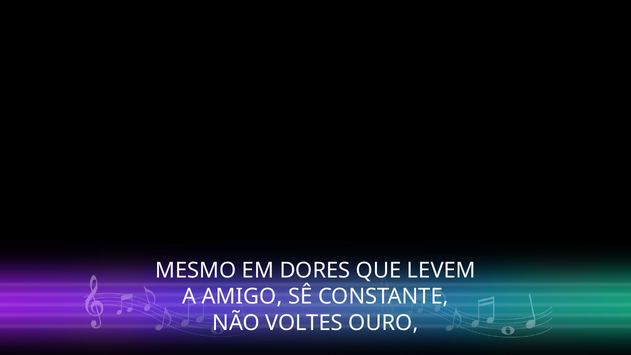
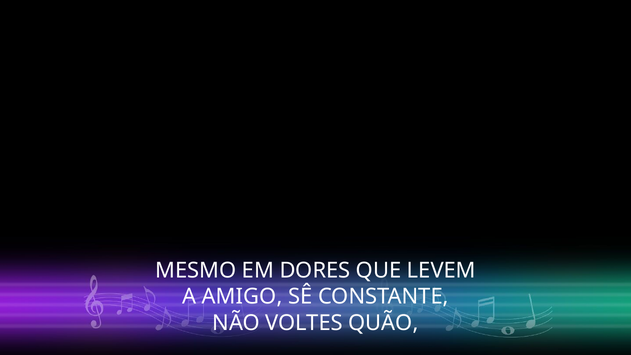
OURO: OURO -> QUÃO
